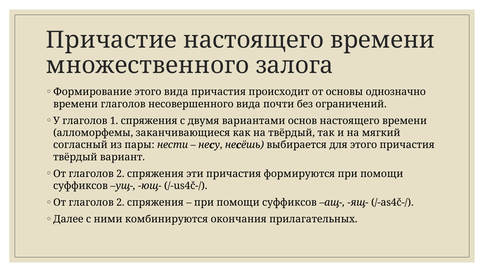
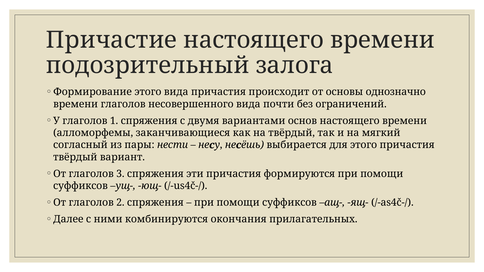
множественного: множественного -> подозрительный
2 at (120, 174): 2 -> 3
